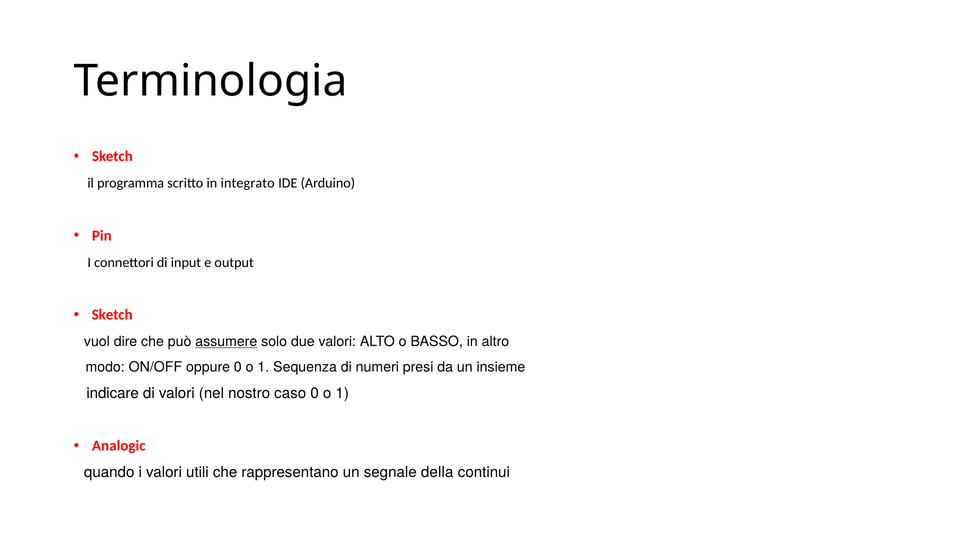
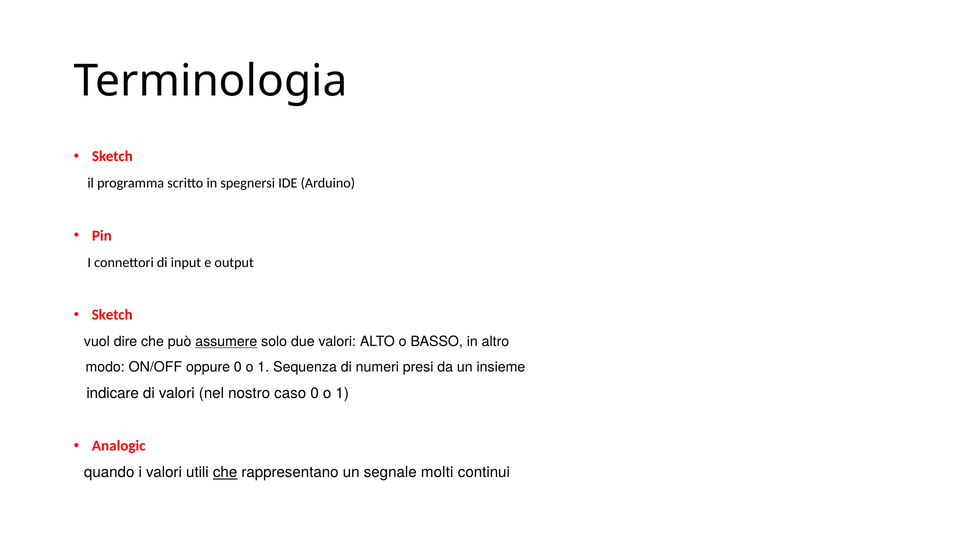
integrato: integrato -> spegnersi
che at (225, 473) underline: none -> present
della: della -> molti
